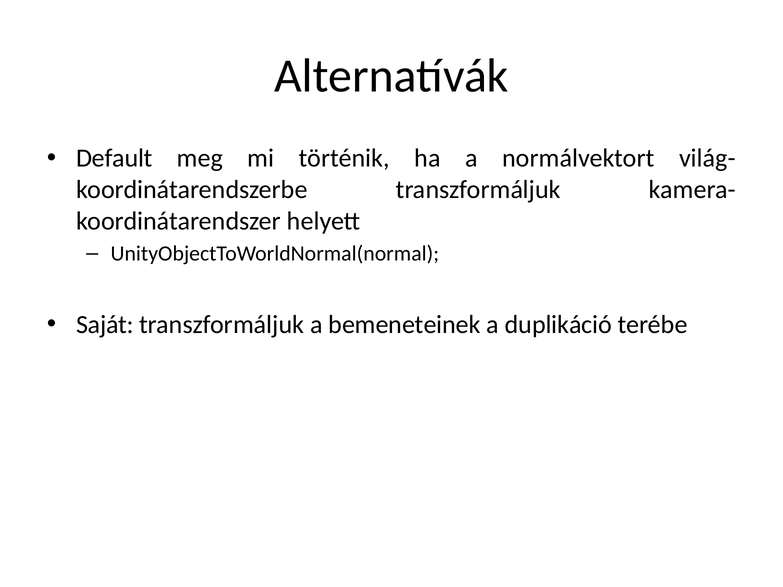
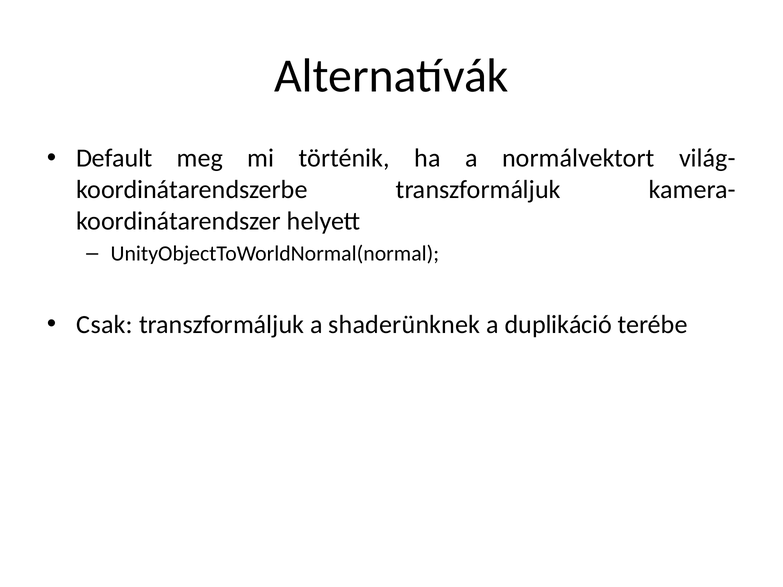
Saját: Saját -> Csak
bemeneteinek: bemeneteinek -> shaderünknek
